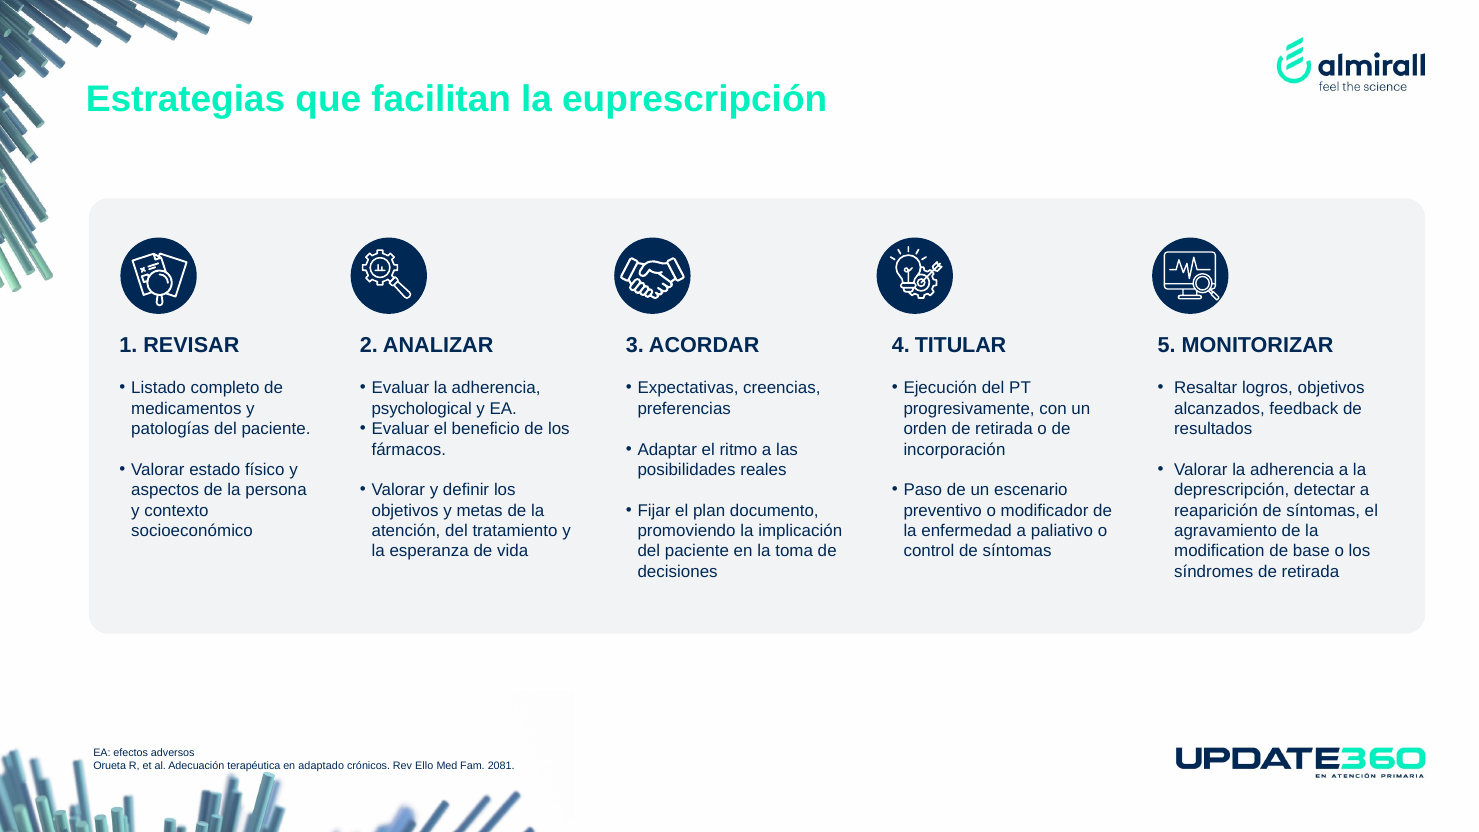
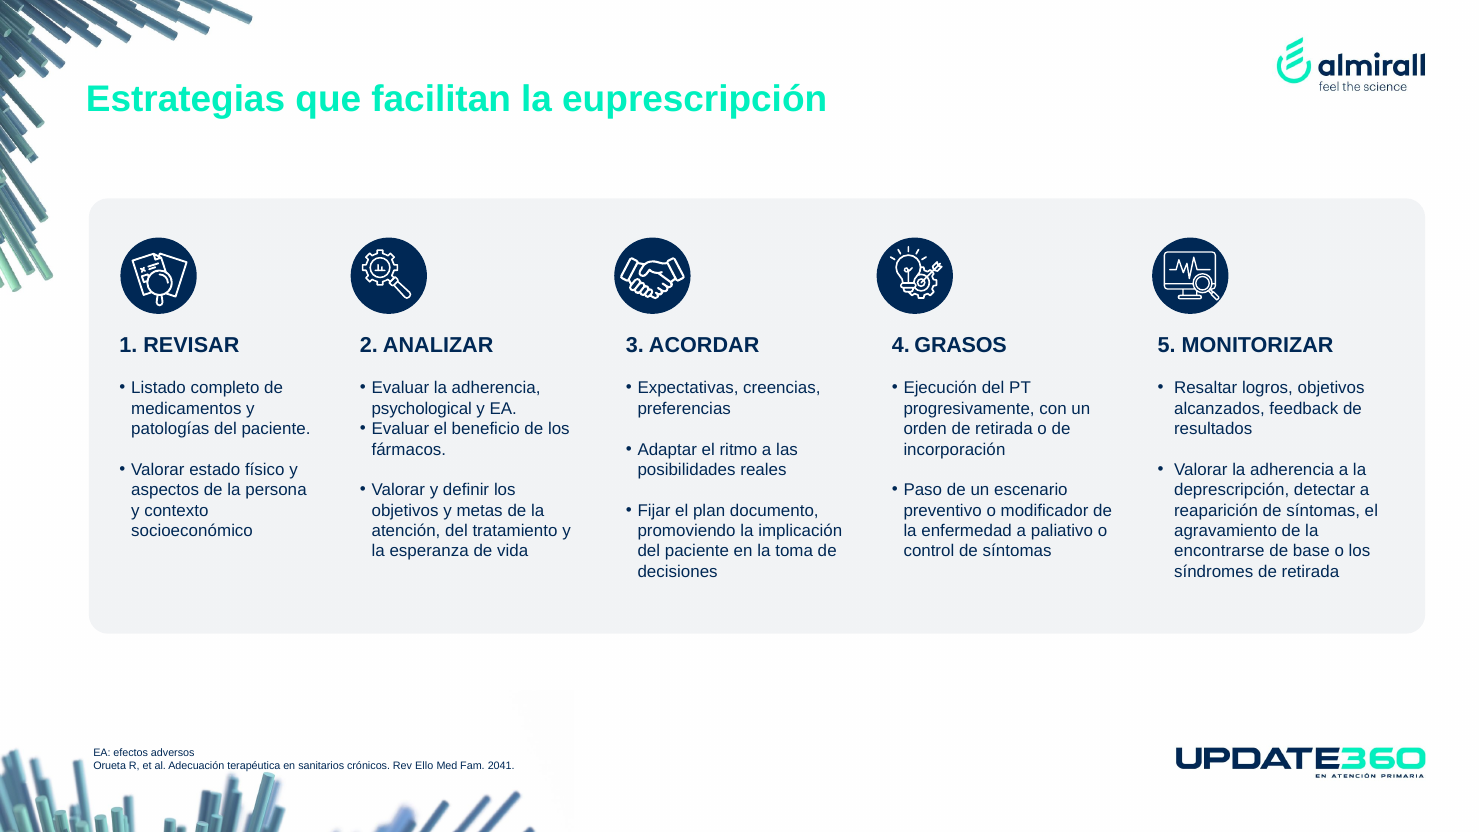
TITULAR: TITULAR -> GRASOS
modification: modification -> encontrarse
adaptado: adaptado -> sanitarios
2081: 2081 -> 2041
